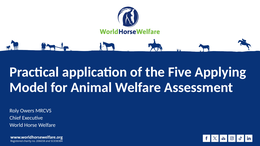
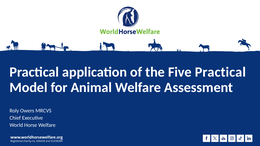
Five Applying: Applying -> Practical
